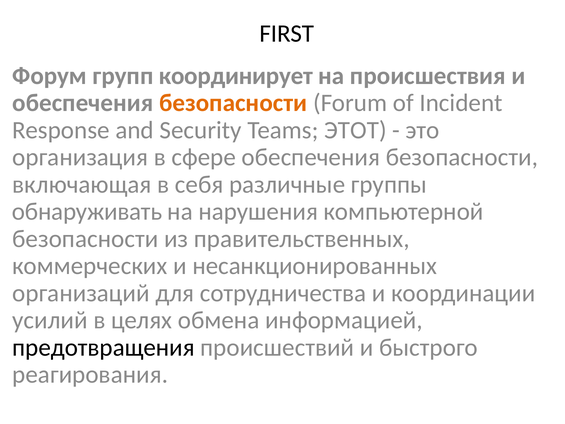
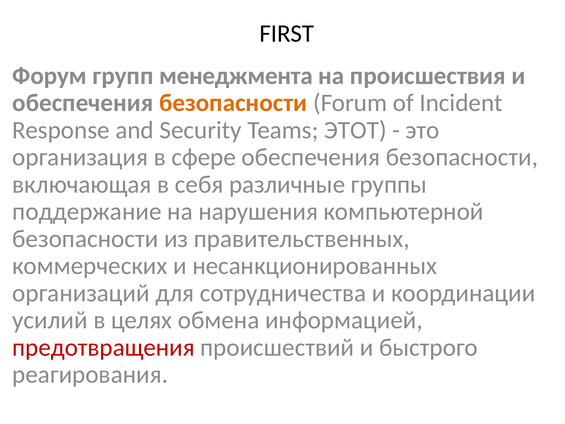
координирует: координирует -> менеджмента
обнаруживать: обнаруживать -> поддержание
предотвращения colour: black -> red
